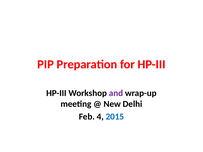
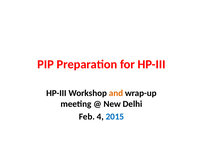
and colour: purple -> orange
